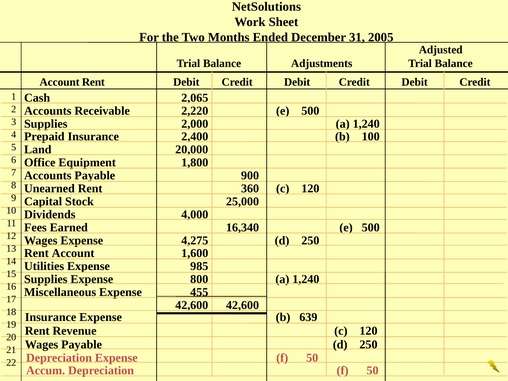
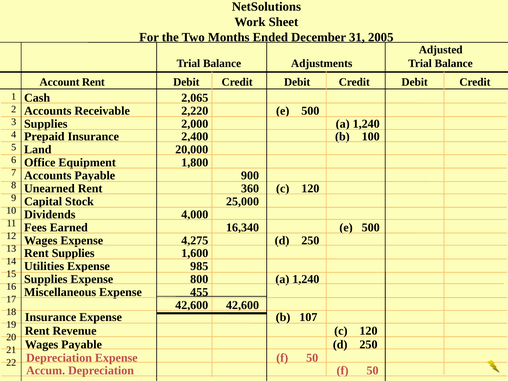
Rent Account: Account -> Supplies
639: 639 -> 107
